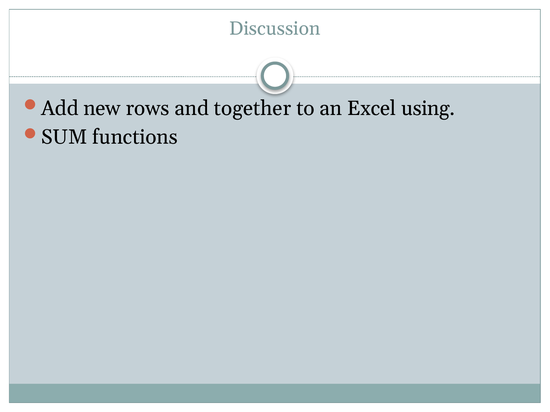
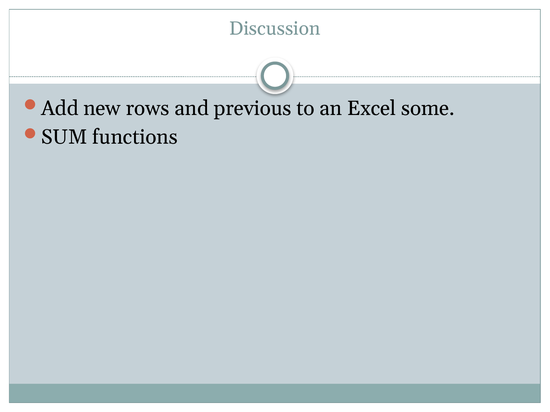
together: together -> previous
using: using -> some
